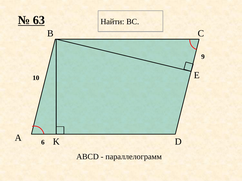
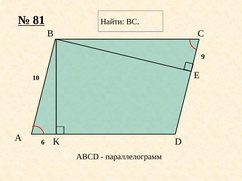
63: 63 -> 81
